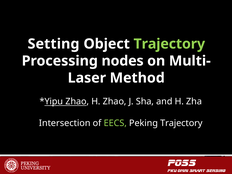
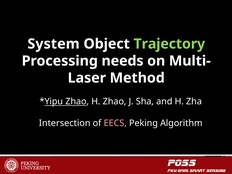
Setting: Setting -> System
nodes: nodes -> needs
EECS colour: light green -> pink
Peking Trajectory: Trajectory -> Algorithm
